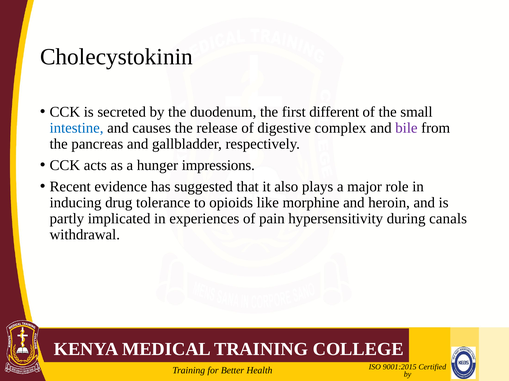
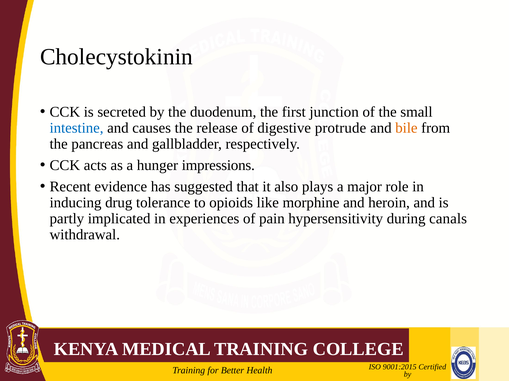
different: different -> junction
complex: complex -> protrude
bile colour: purple -> orange
